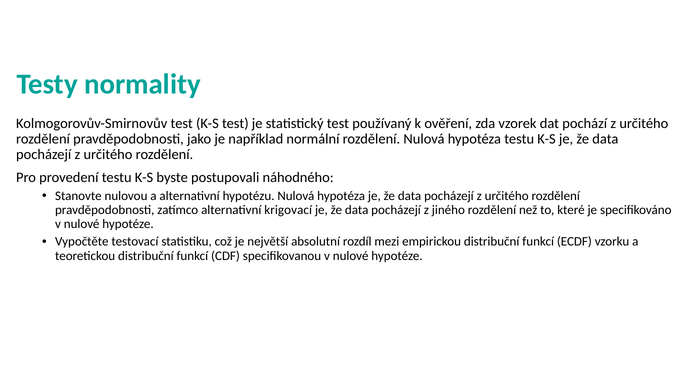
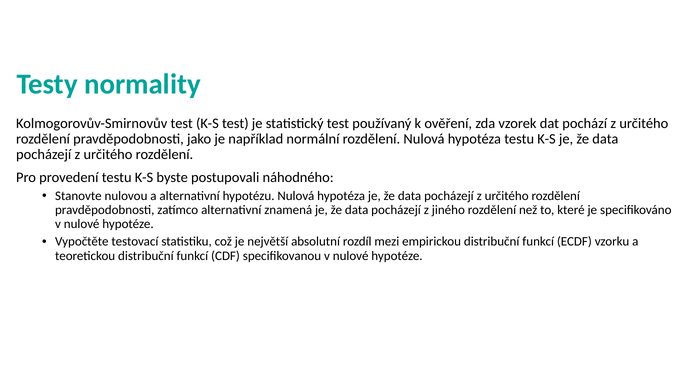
krigovací: krigovací -> znamená
